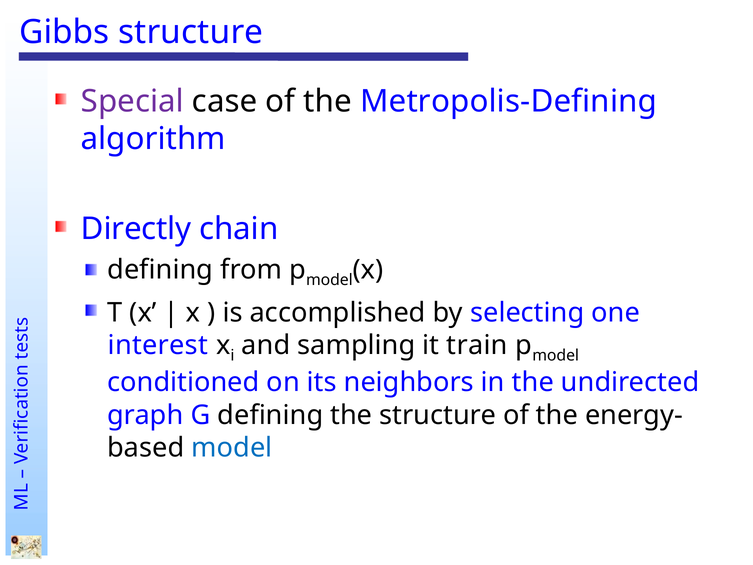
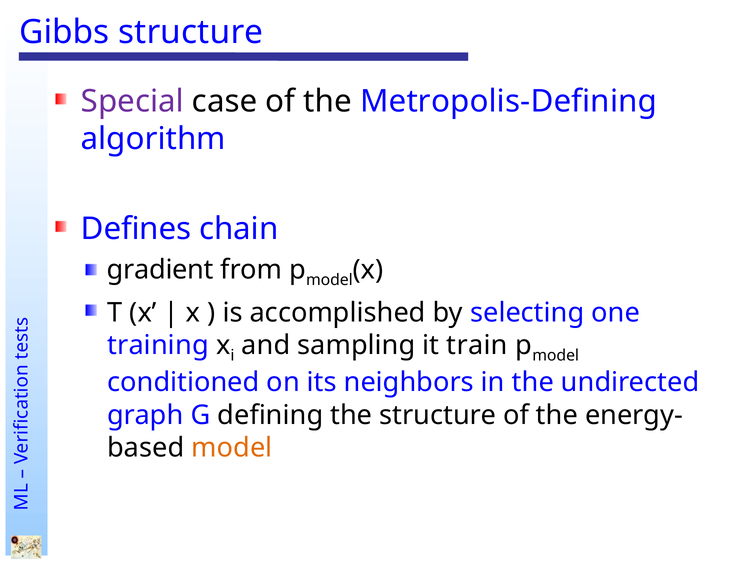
Directly: Directly -> Defines
defining at (160, 270): defining -> gradient
interest: interest -> training
model at (232, 448) colour: blue -> orange
